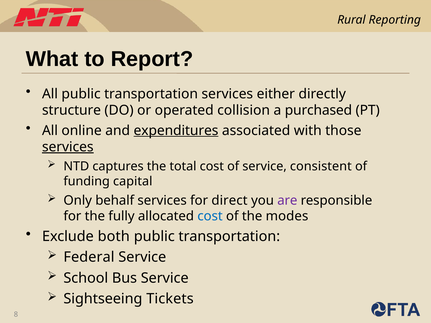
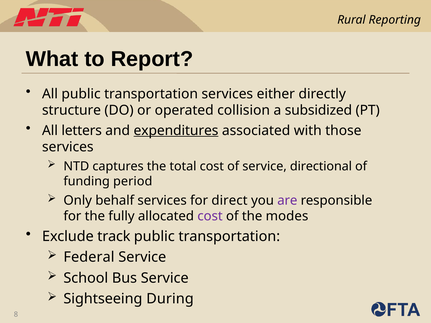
purchased: purchased -> subsidized
online: online -> letters
services at (68, 147) underline: present -> none
consistent: consistent -> directional
capital: capital -> period
cost at (210, 216) colour: blue -> purple
both: both -> track
Tickets: Tickets -> During
